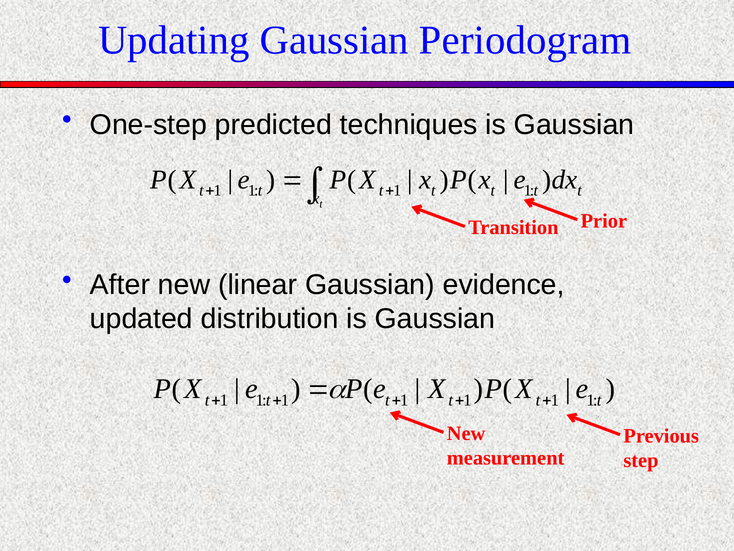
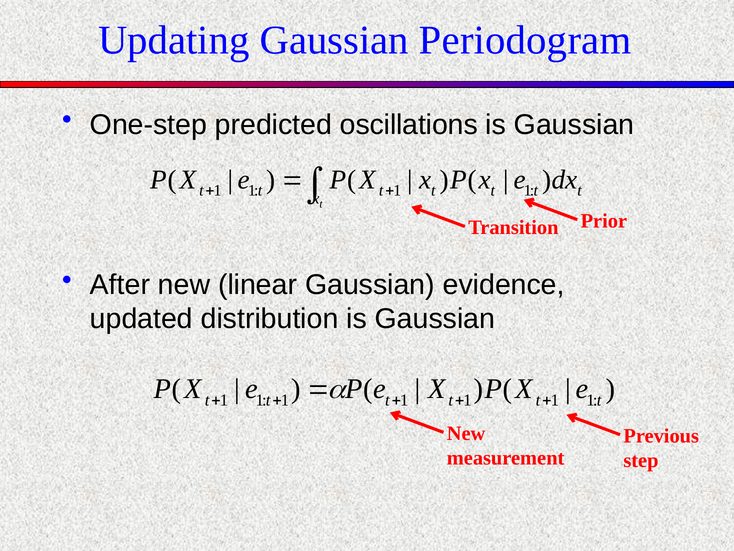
techniques: techniques -> oscillations
